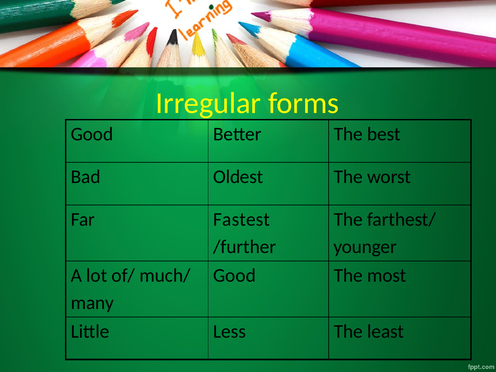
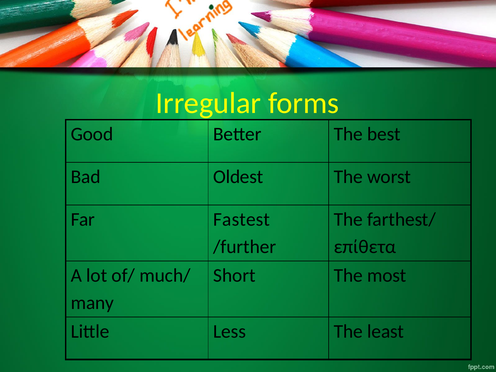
younger: younger -> επίθετα
Good at (234, 275): Good -> Short
